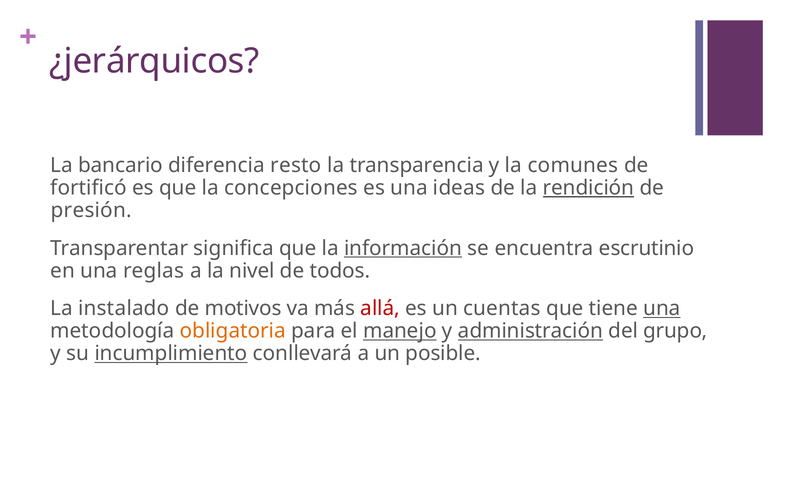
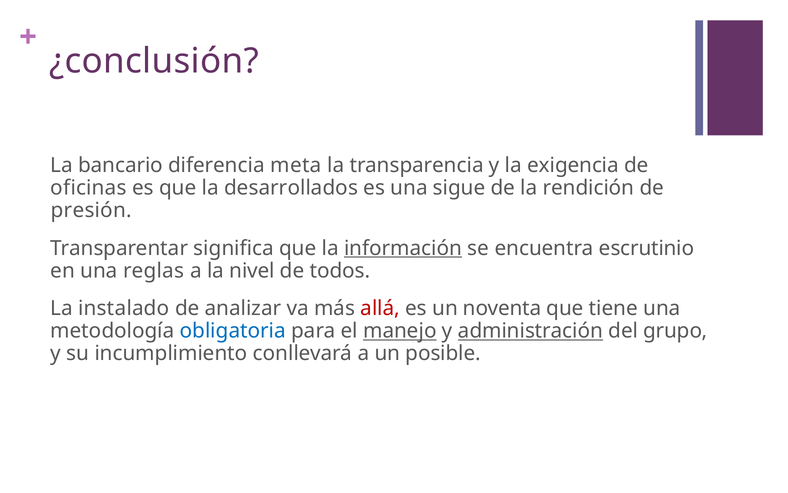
¿jerárquicos: ¿jerárquicos -> ¿conclusión
resto: resto -> meta
comunes: comunes -> exigencia
fortificó: fortificó -> oficinas
concepciones: concepciones -> desarrollados
ideas: ideas -> sigue
rendición underline: present -> none
motivos: motivos -> analizar
cuentas: cuentas -> noventa
una at (662, 308) underline: present -> none
obligatoria colour: orange -> blue
incumplimiento underline: present -> none
